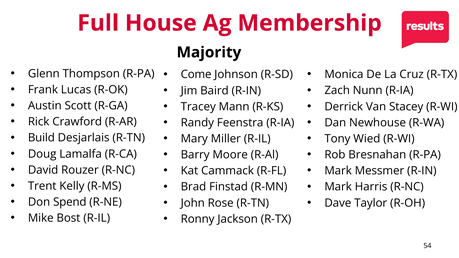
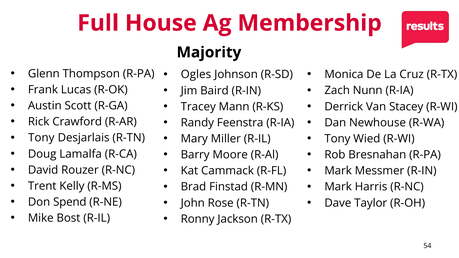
Come: Come -> Ogles
Build at (41, 138): Build -> Tony
